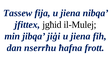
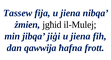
jfittex: jfittex -> żmien
nserrħu: nserrħu -> qawwija
